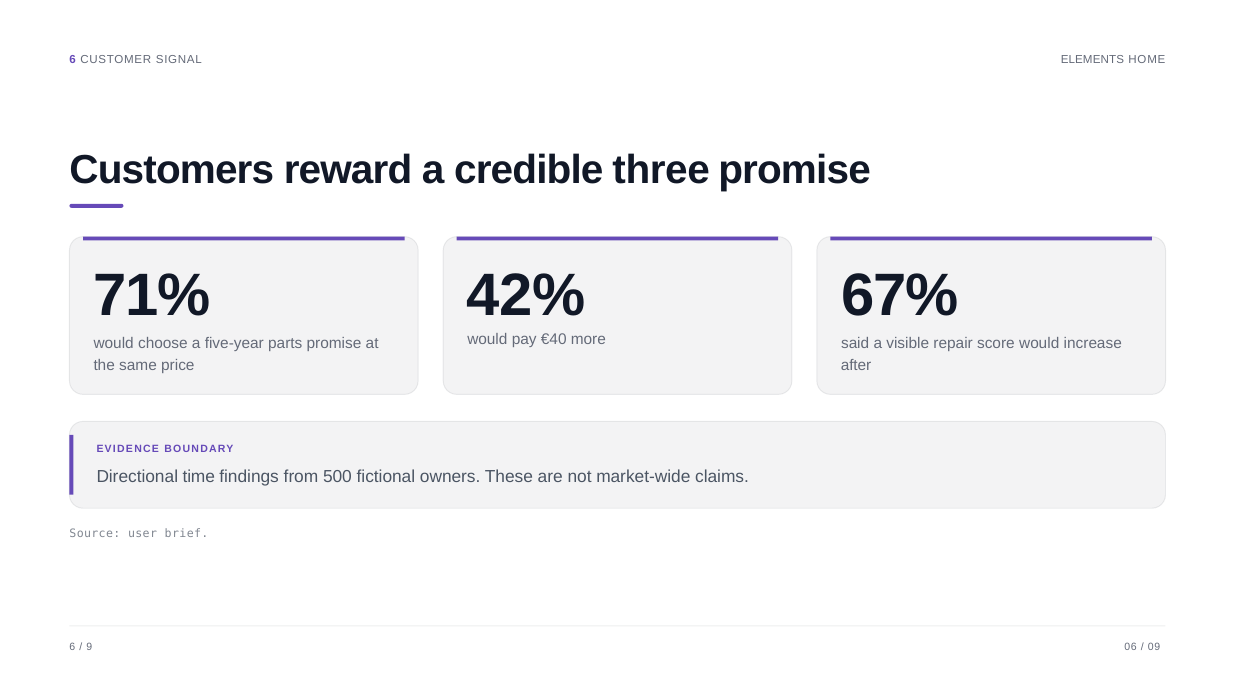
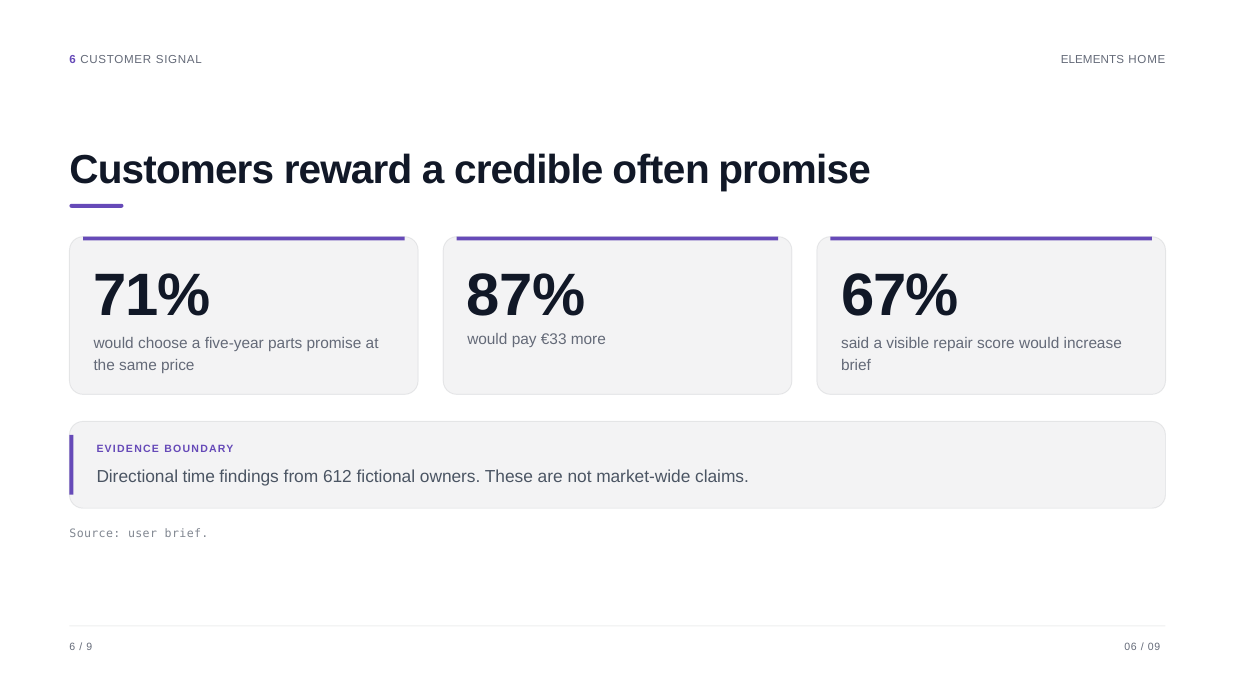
three: three -> often
42%: 42% -> 87%
€40: €40 -> €33
after at (856, 366): after -> brief
500: 500 -> 612
